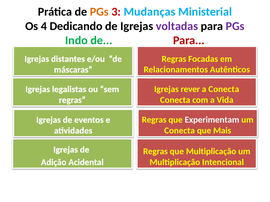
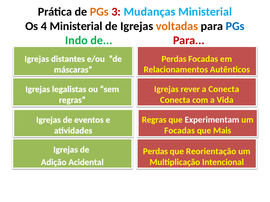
4 Dedicando: Dedicando -> Ministerial
voltadas colour: purple -> orange
PGs at (235, 26) colour: purple -> blue
Regras at (174, 59): Regras -> Perdas
Conecta at (180, 131): Conecta -> Focadas
Regras at (155, 152): Regras -> Perdas
que Multiplicação: Multiplicação -> Reorientação
